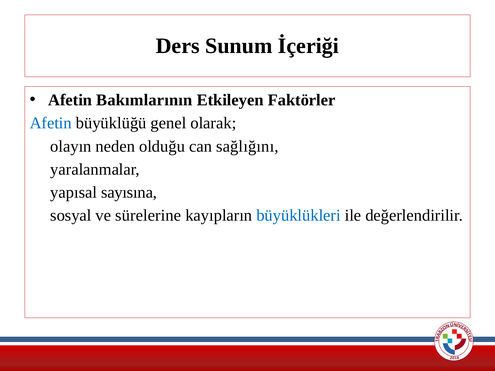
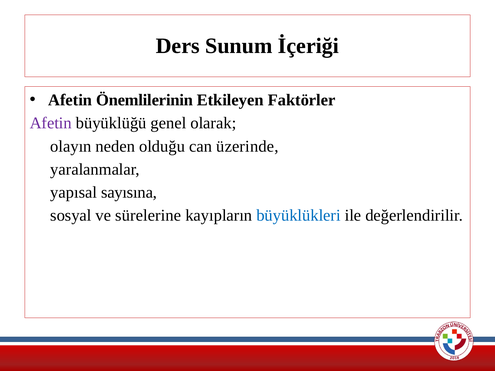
Bakımlarının: Bakımlarının -> Önemlilerinin
Afetin at (51, 123) colour: blue -> purple
sağlığını: sağlığını -> üzerinde
